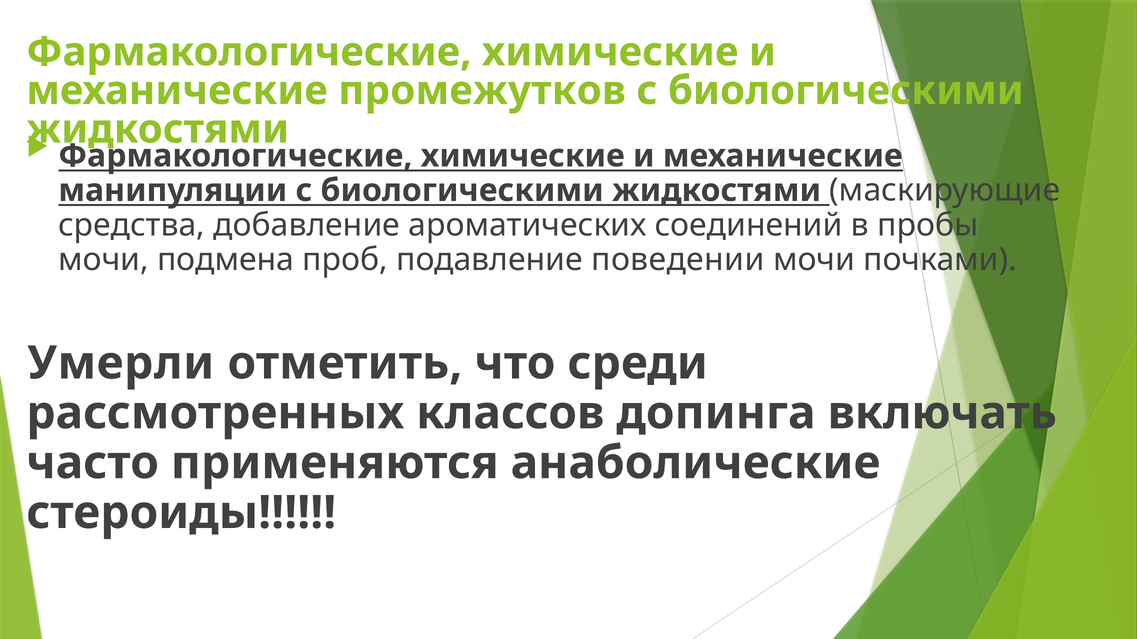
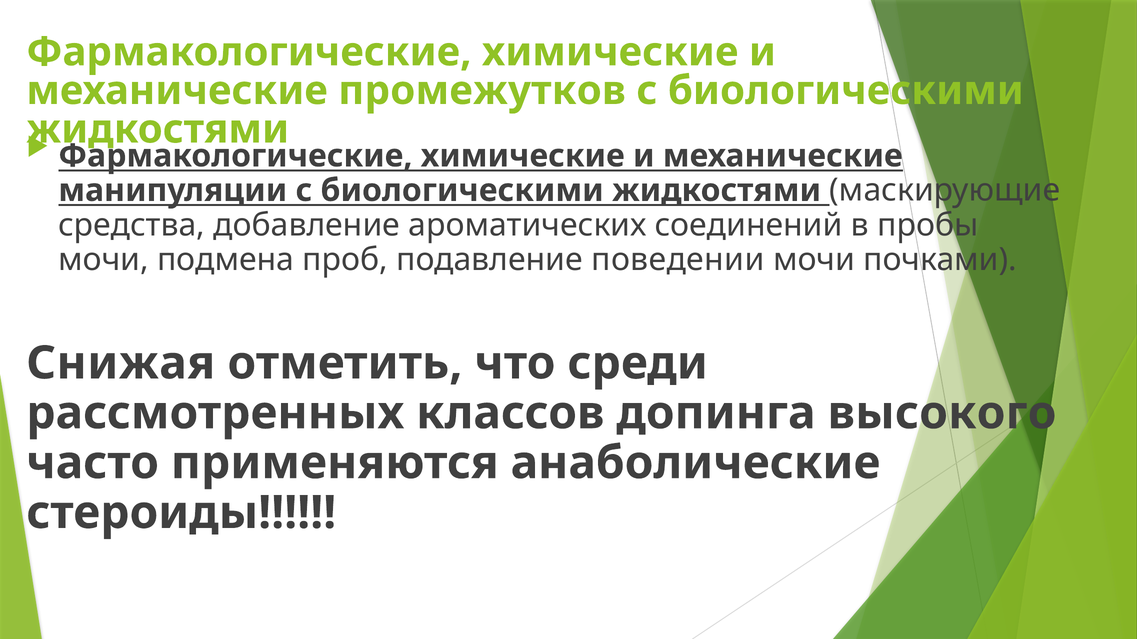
Умерли: Умерли -> Снижая
включать: включать -> высокого
